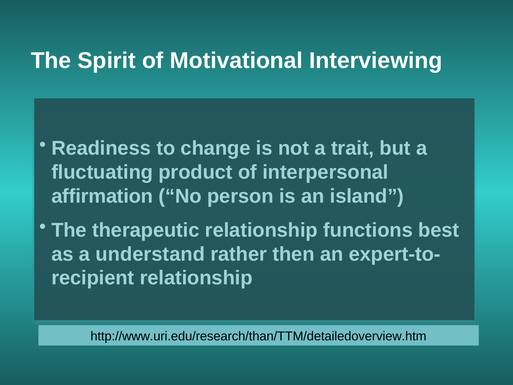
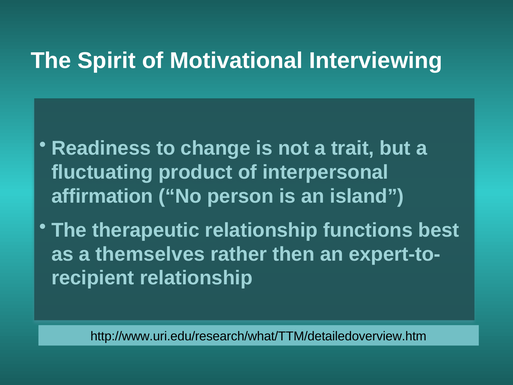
understand: understand -> themselves
http://www.uri.edu/research/than/TTM/detailedoverview.htm: http://www.uri.edu/research/than/TTM/detailedoverview.htm -> http://www.uri.edu/research/what/TTM/detailedoverview.htm
